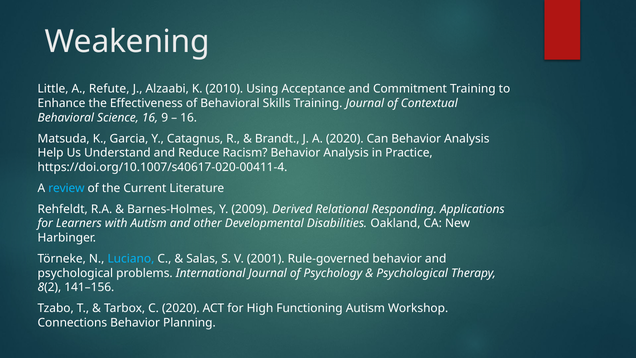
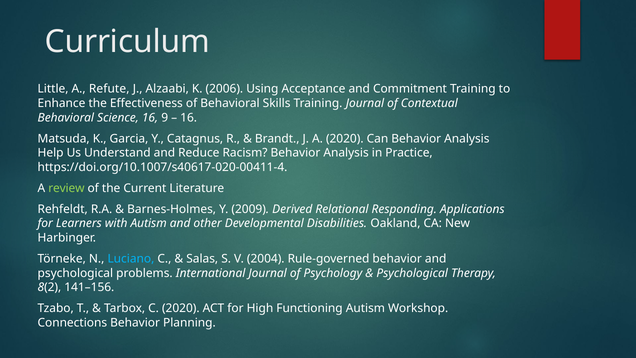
Weakening: Weakening -> Curriculum
2010: 2010 -> 2006
review colour: light blue -> light green
2001: 2001 -> 2004
